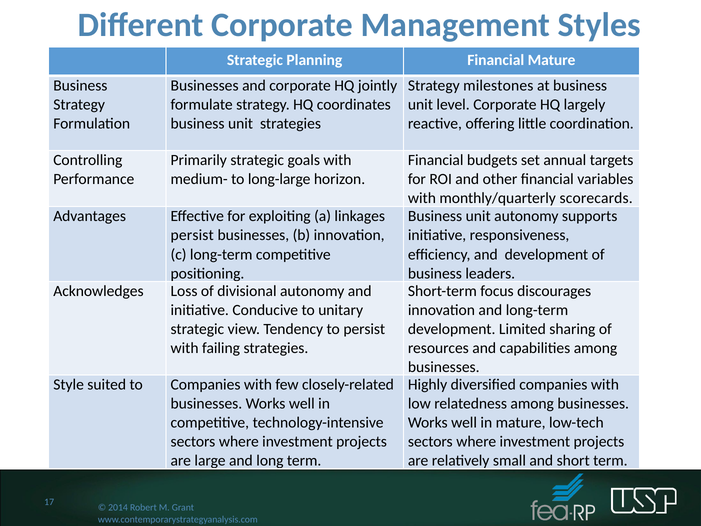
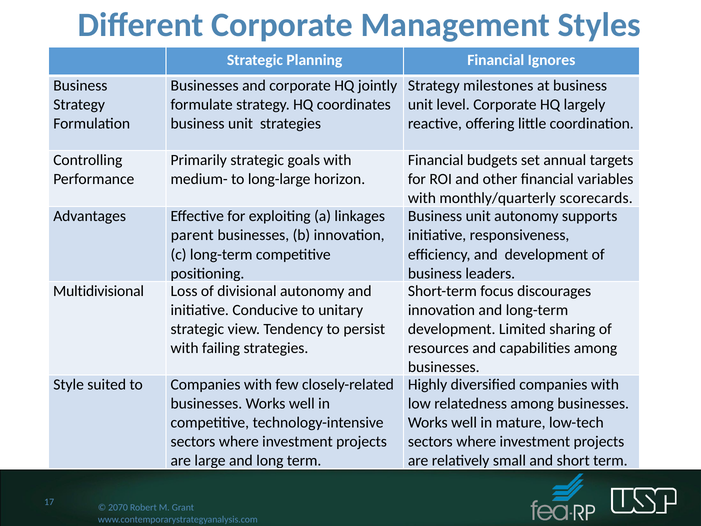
Financial Mature: Mature -> Ignores
persist at (192, 235): persist -> parent
Acknowledges: Acknowledges -> Multidivisional
2014: 2014 -> 2070
